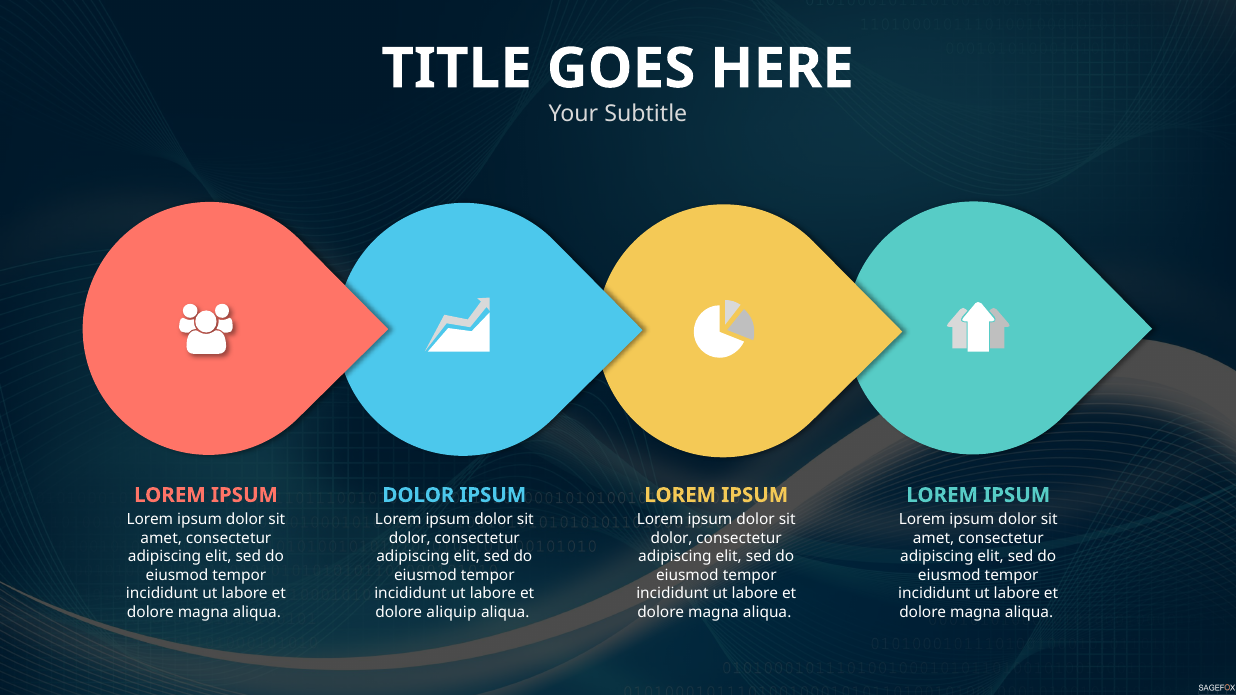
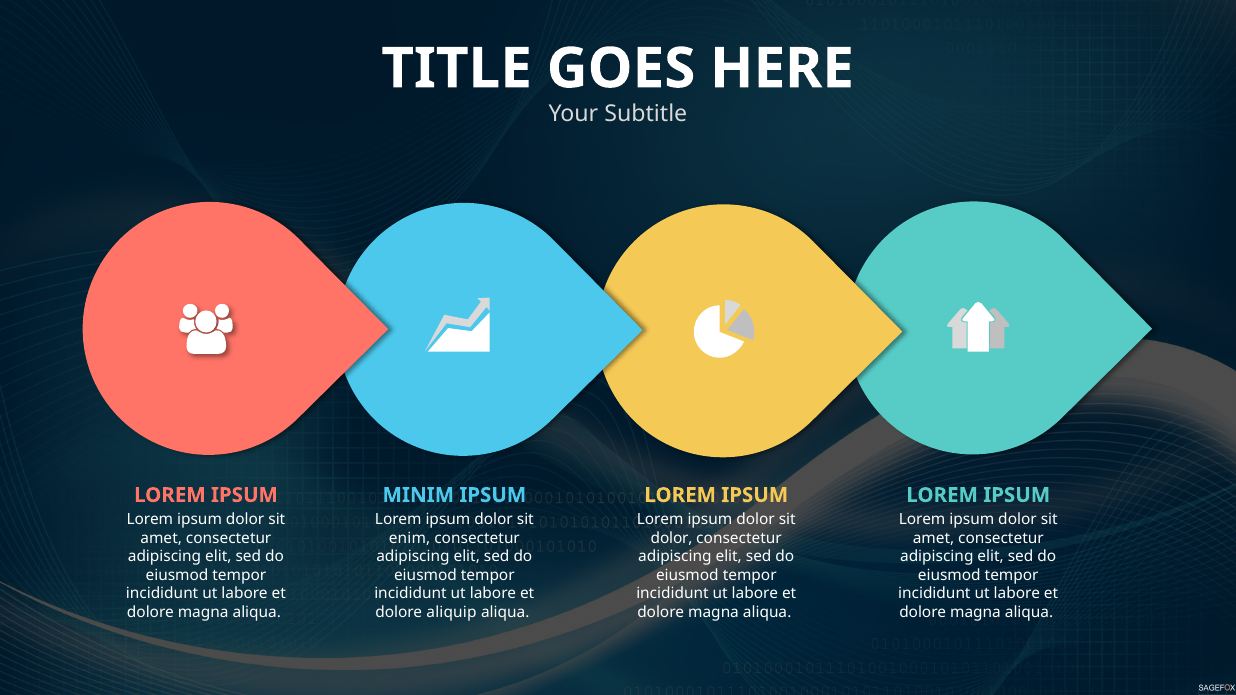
DOLOR at (418, 495): DOLOR -> MINIM
dolor at (410, 538): dolor -> enim
